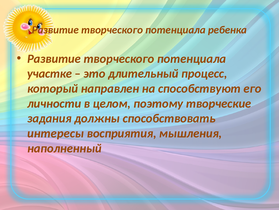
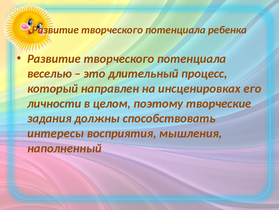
участке: участке -> веселью
способствуют: способствуют -> инсценировках
